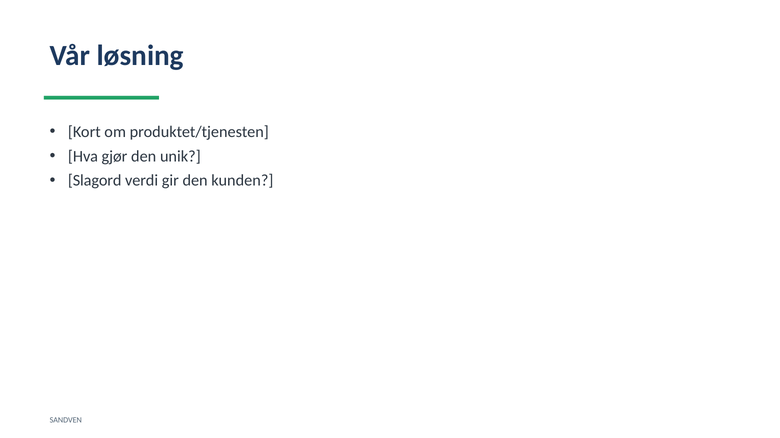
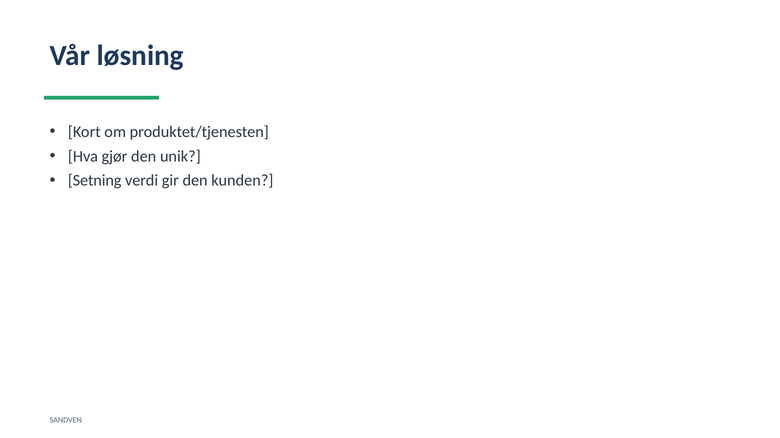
Slagord: Slagord -> Setning
